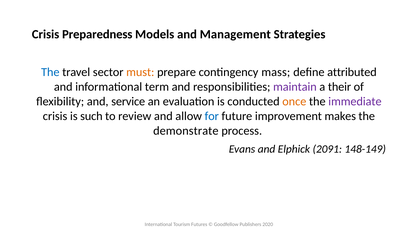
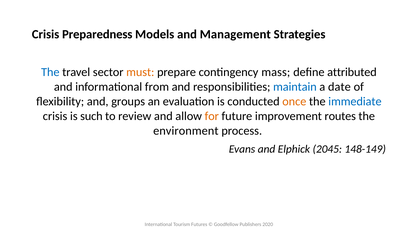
term: term -> from
maintain colour: purple -> blue
their: their -> date
service: service -> groups
immediate colour: purple -> blue
for colour: blue -> orange
makes: makes -> routes
demonstrate: demonstrate -> environment
2091: 2091 -> 2045
